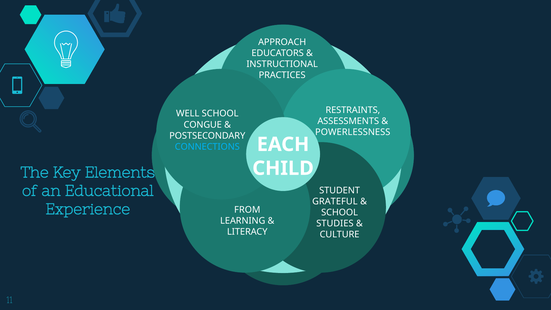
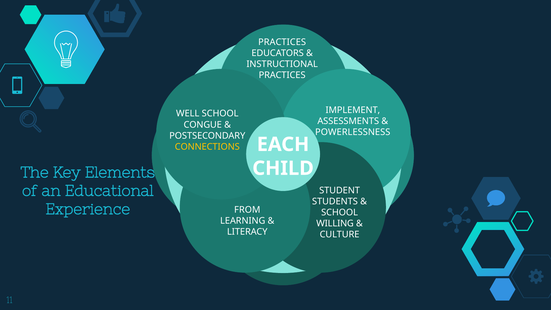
APPROACH at (282, 42): APPROACH -> PRACTICES
RESTRAINTS: RESTRAINTS -> IMPLEMENT
CONNECTIONS colour: light blue -> yellow
GRATEFUL: GRATEFUL -> STUDENTS
STUDIES: STUDIES -> WILLING
